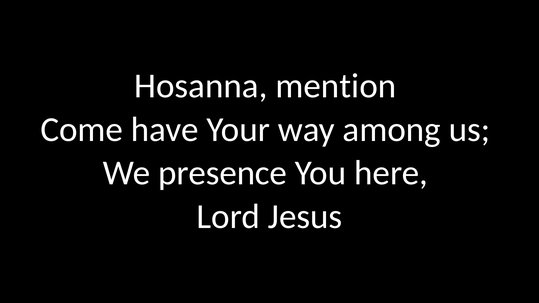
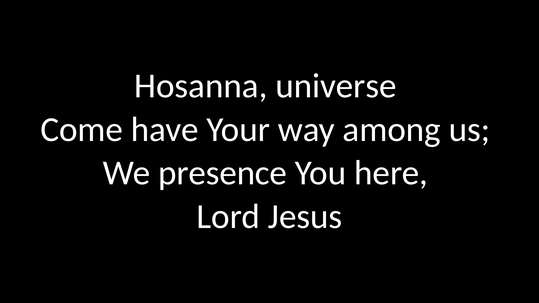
mention: mention -> universe
